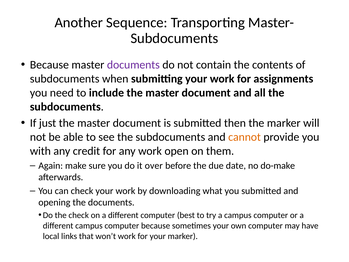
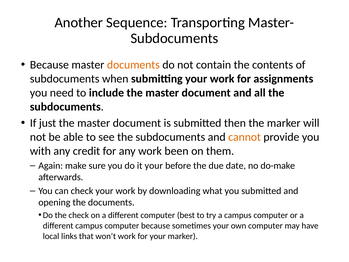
documents at (133, 65) colour: purple -> orange
open: open -> been
it over: over -> your
